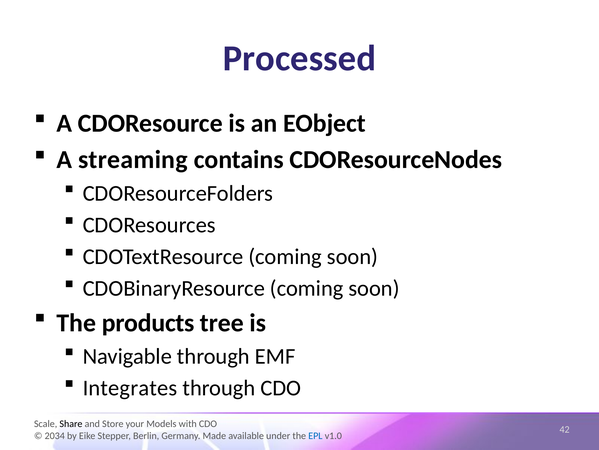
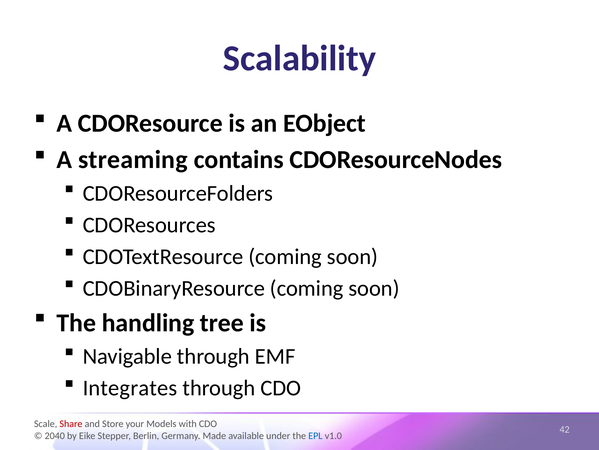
Processed: Processed -> Scalability
products: products -> handling
Share colour: black -> red
2034: 2034 -> 2040
